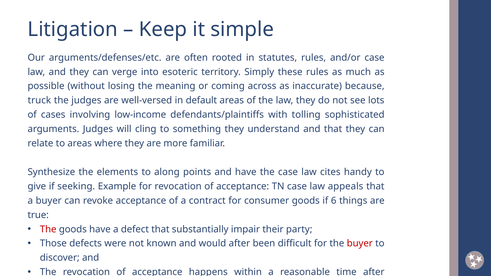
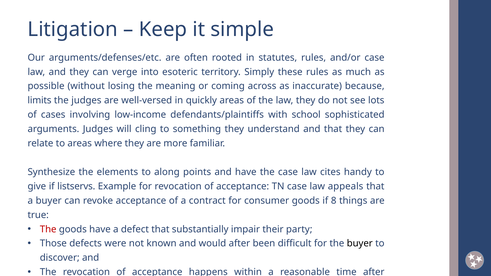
truck: truck -> limits
default: default -> quickly
tolling: tolling -> school
seeking: seeking -> listservs
6: 6 -> 8
buyer at (360, 244) colour: red -> black
